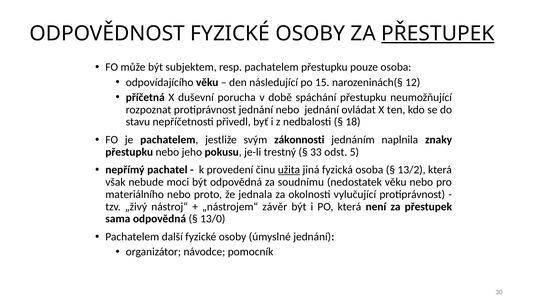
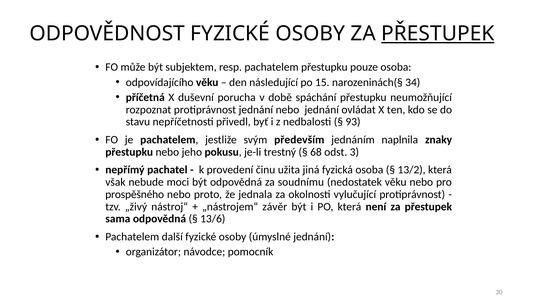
12: 12 -> 34
18: 18 -> 93
zákonnosti: zákonnosti -> především
33: 33 -> 68
5: 5 -> 3
užita underline: present -> none
materiálního: materiálního -> prospěšného
13/0: 13/0 -> 13/6
